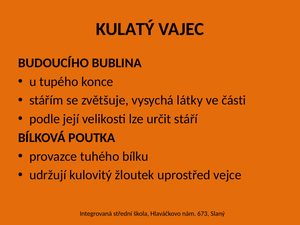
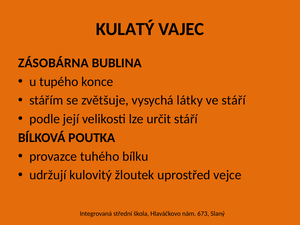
BUDOUCÍHO: BUDOUCÍHO -> ZÁSOBÁRNA
ve části: části -> stáří
